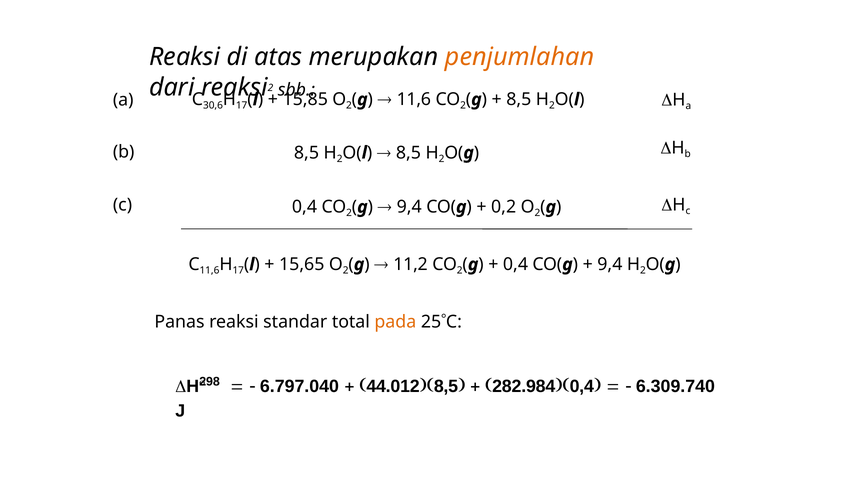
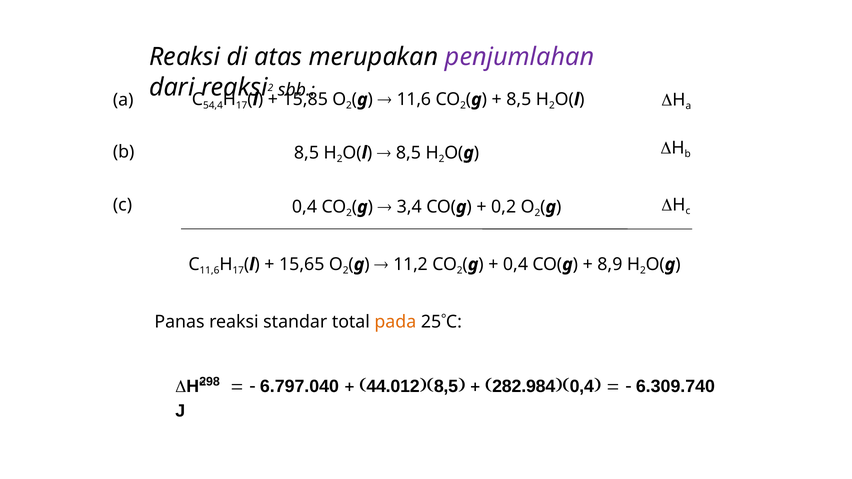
penjumlahan colour: orange -> purple
30,6: 30,6 -> 54,4
9,4 at (409, 207): 9,4 -> 3,4
9,4 at (610, 265): 9,4 -> 8,9
